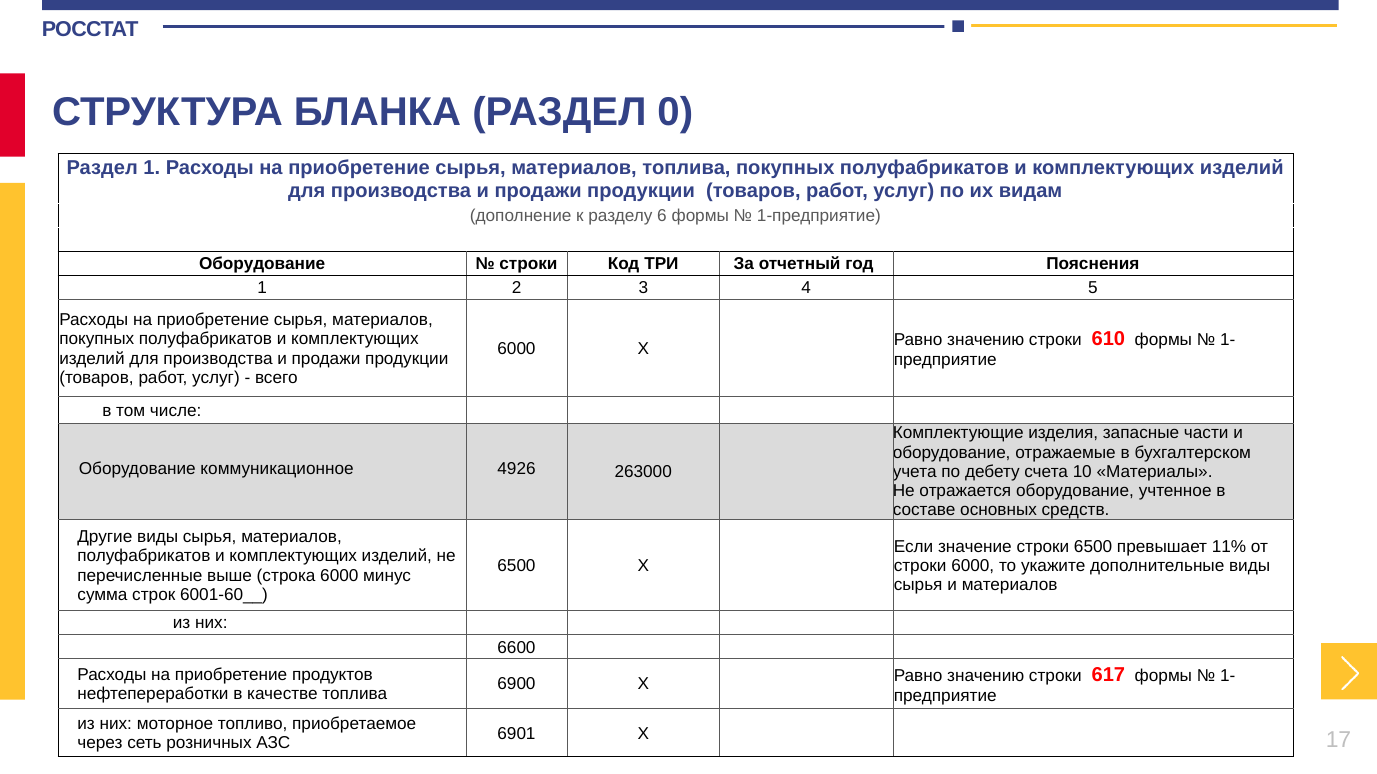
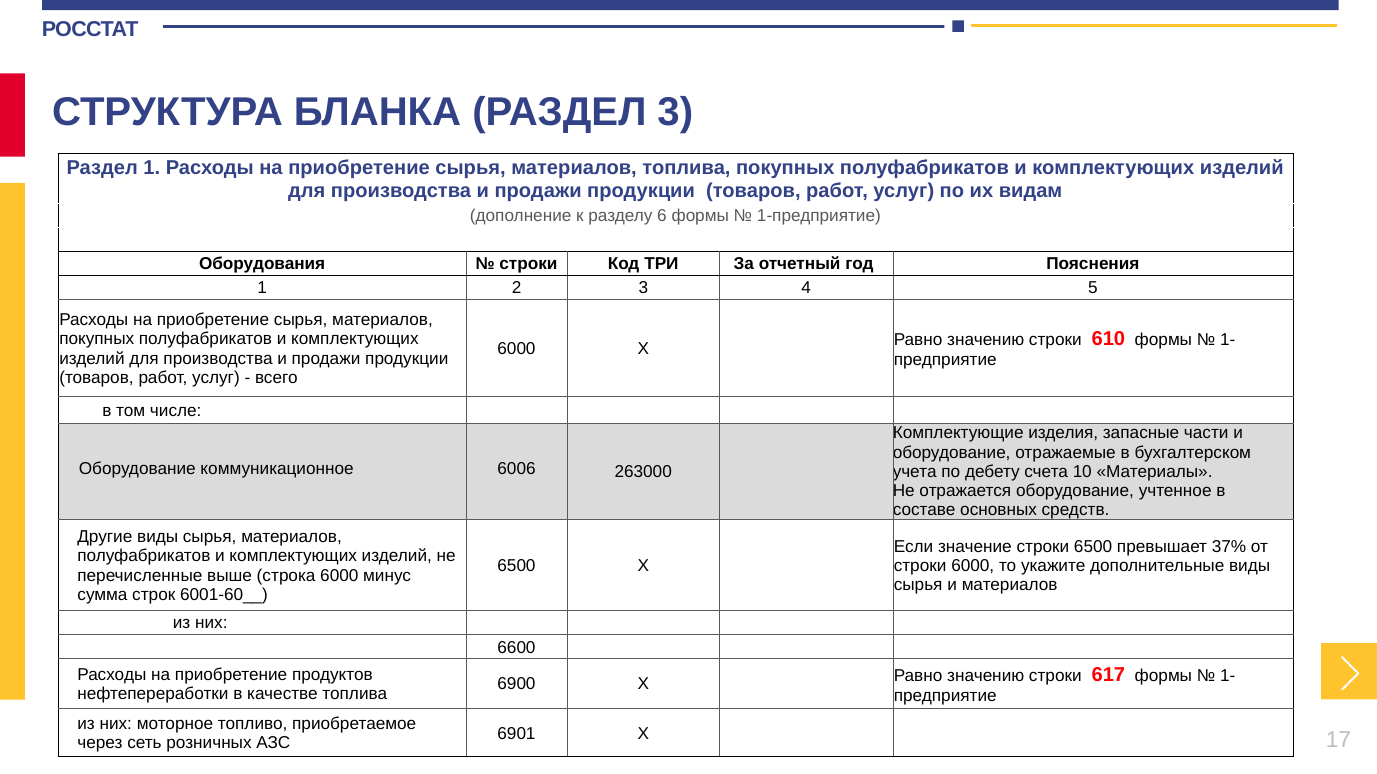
РАЗДЕЛ 0: 0 -> 3
Оборудование at (262, 264): Оборудование -> Оборудования
4926: 4926 -> 6006
11%: 11% -> 37%
